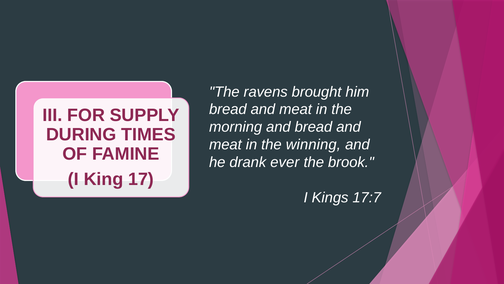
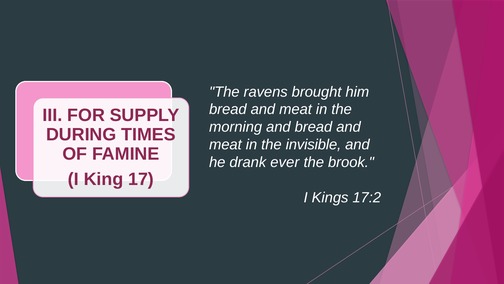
winning: winning -> invisible
17:7: 17:7 -> 17:2
